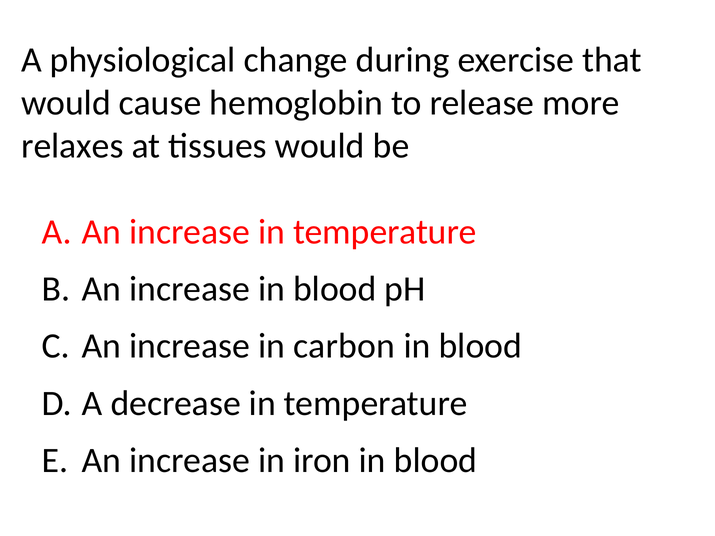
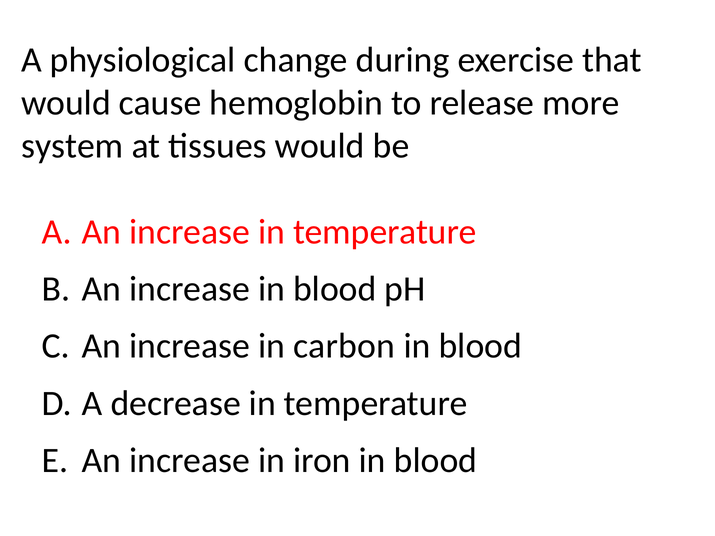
relaxes: relaxes -> system
